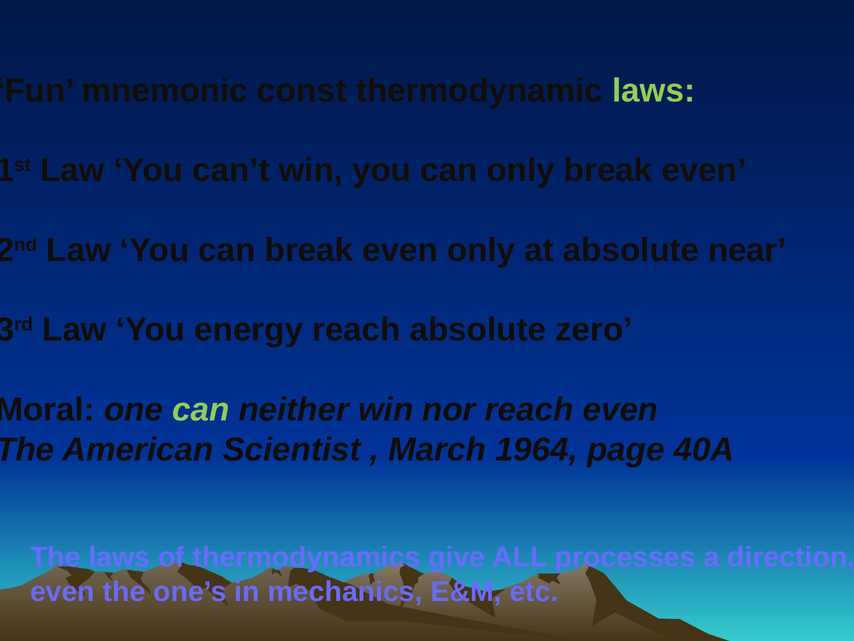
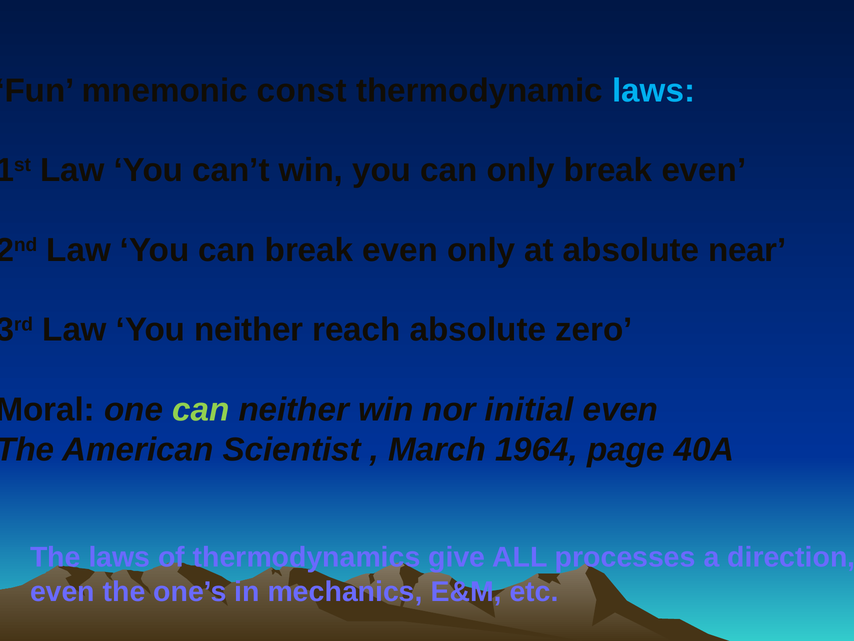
laws at (654, 90) colour: light green -> light blue
You energy: energy -> neither
nor reach: reach -> initial
